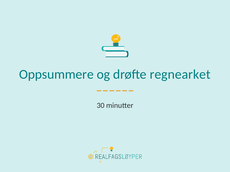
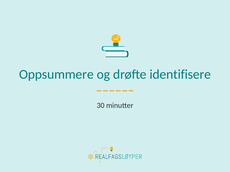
regnearket: regnearket -> identifisere
